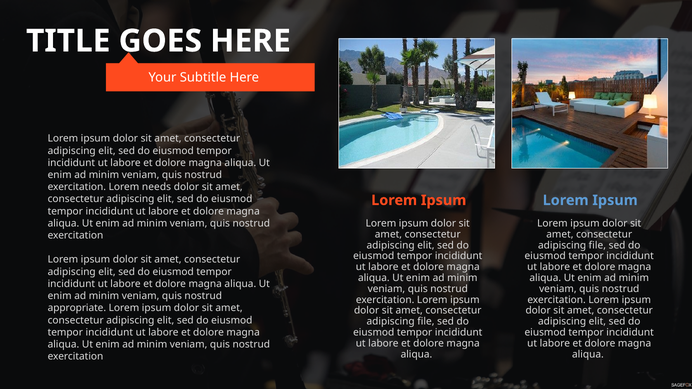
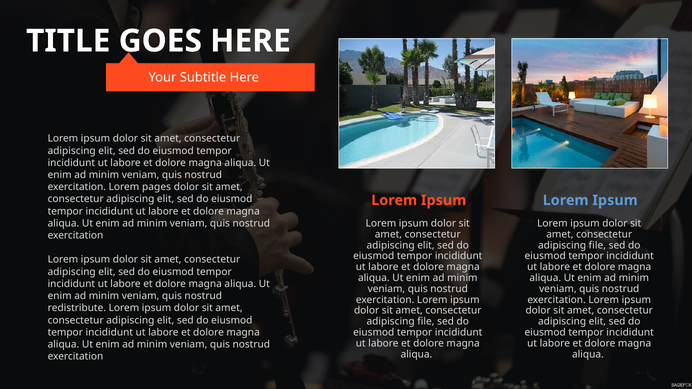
needs: needs -> pages
appropriate: appropriate -> redistribute
